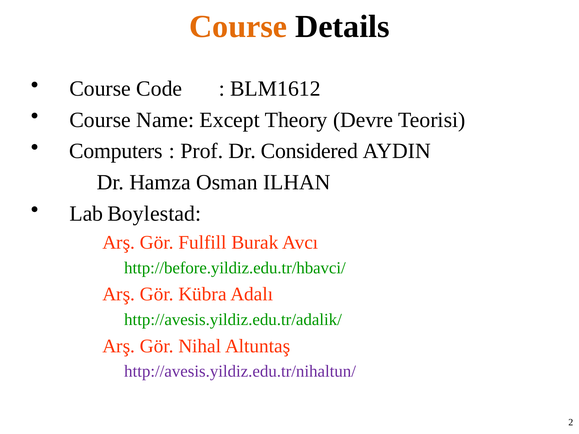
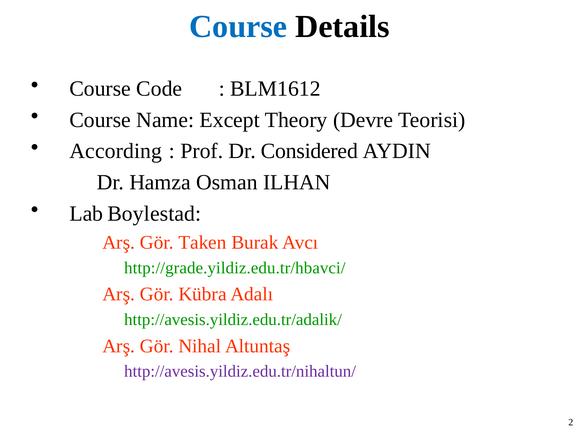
Course at (238, 26) colour: orange -> blue
Computers: Computers -> According
Fulfill: Fulfill -> Taken
http://before.yildiz.edu.tr/hbavci/: http://before.yildiz.edu.tr/hbavci/ -> http://grade.yildiz.edu.tr/hbavci/
